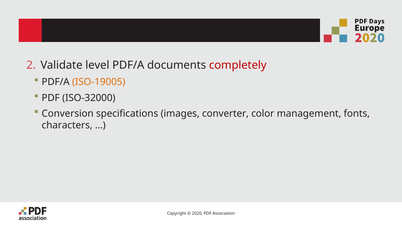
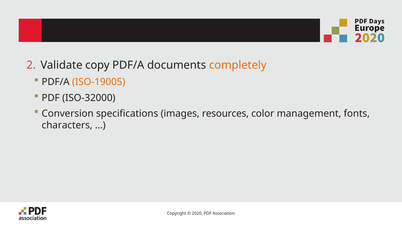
level: level -> copy
completely colour: red -> orange
converter: converter -> resources
